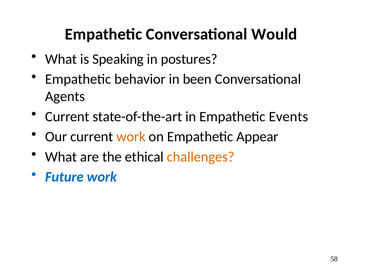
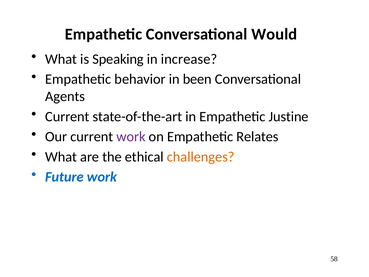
postures: postures -> increase
Events: Events -> Justine
work at (131, 137) colour: orange -> purple
Appear: Appear -> Relates
